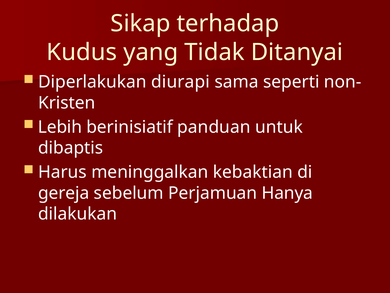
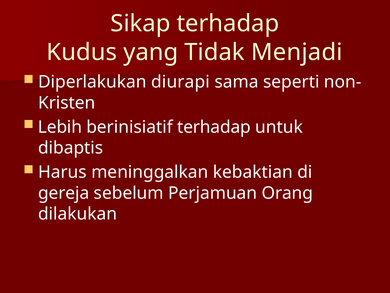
Ditanyai: Ditanyai -> Menjadi
berinisiatif panduan: panduan -> terhadap
Hanya: Hanya -> Orang
